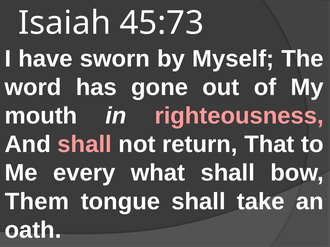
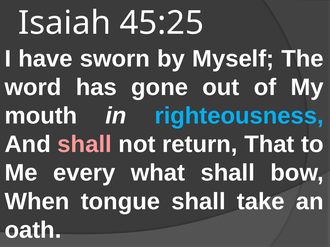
45:73: 45:73 -> 45:25
righteousness colour: pink -> light blue
Them: Them -> When
